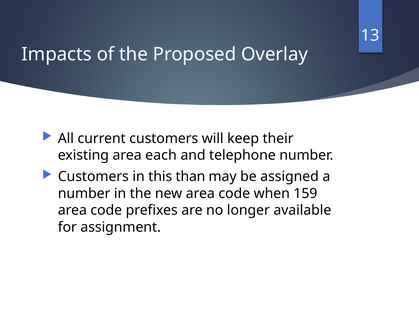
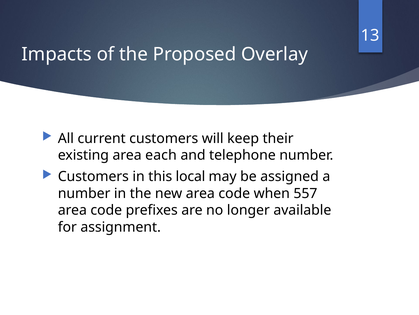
than: than -> local
159: 159 -> 557
